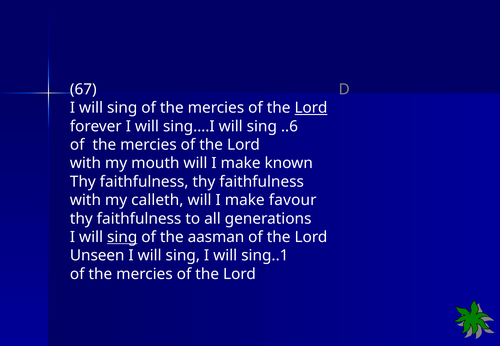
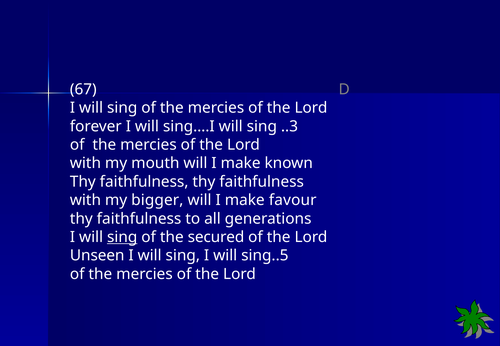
Lord at (311, 108) underline: present -> none
..6: ..6 -> ..3
calleth: calleth -> bigger
aasman: aasman -> secured
sing..1: sing..1 -> sing..5
